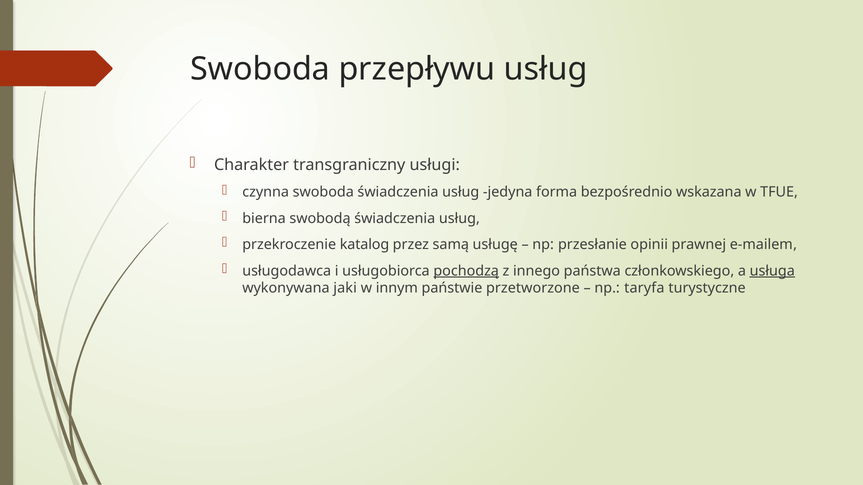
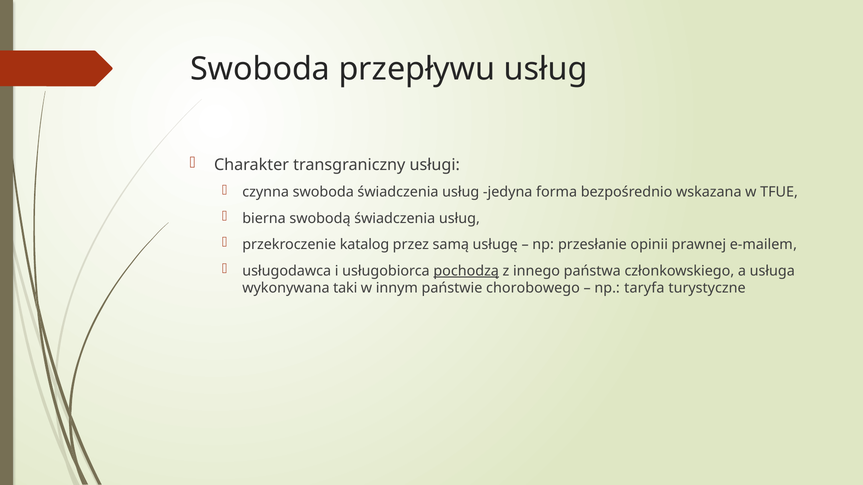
usługa underline: present -> none
jaki: jaki -> taki
przetworzone: przetworzone -> chorobowego
